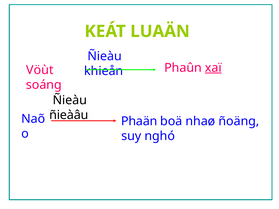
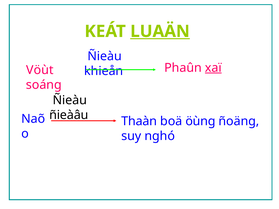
LUAÄN underline: none -> present
Phaän: Phaän -> Thaàn
nhaø: nhaø -> öùng
